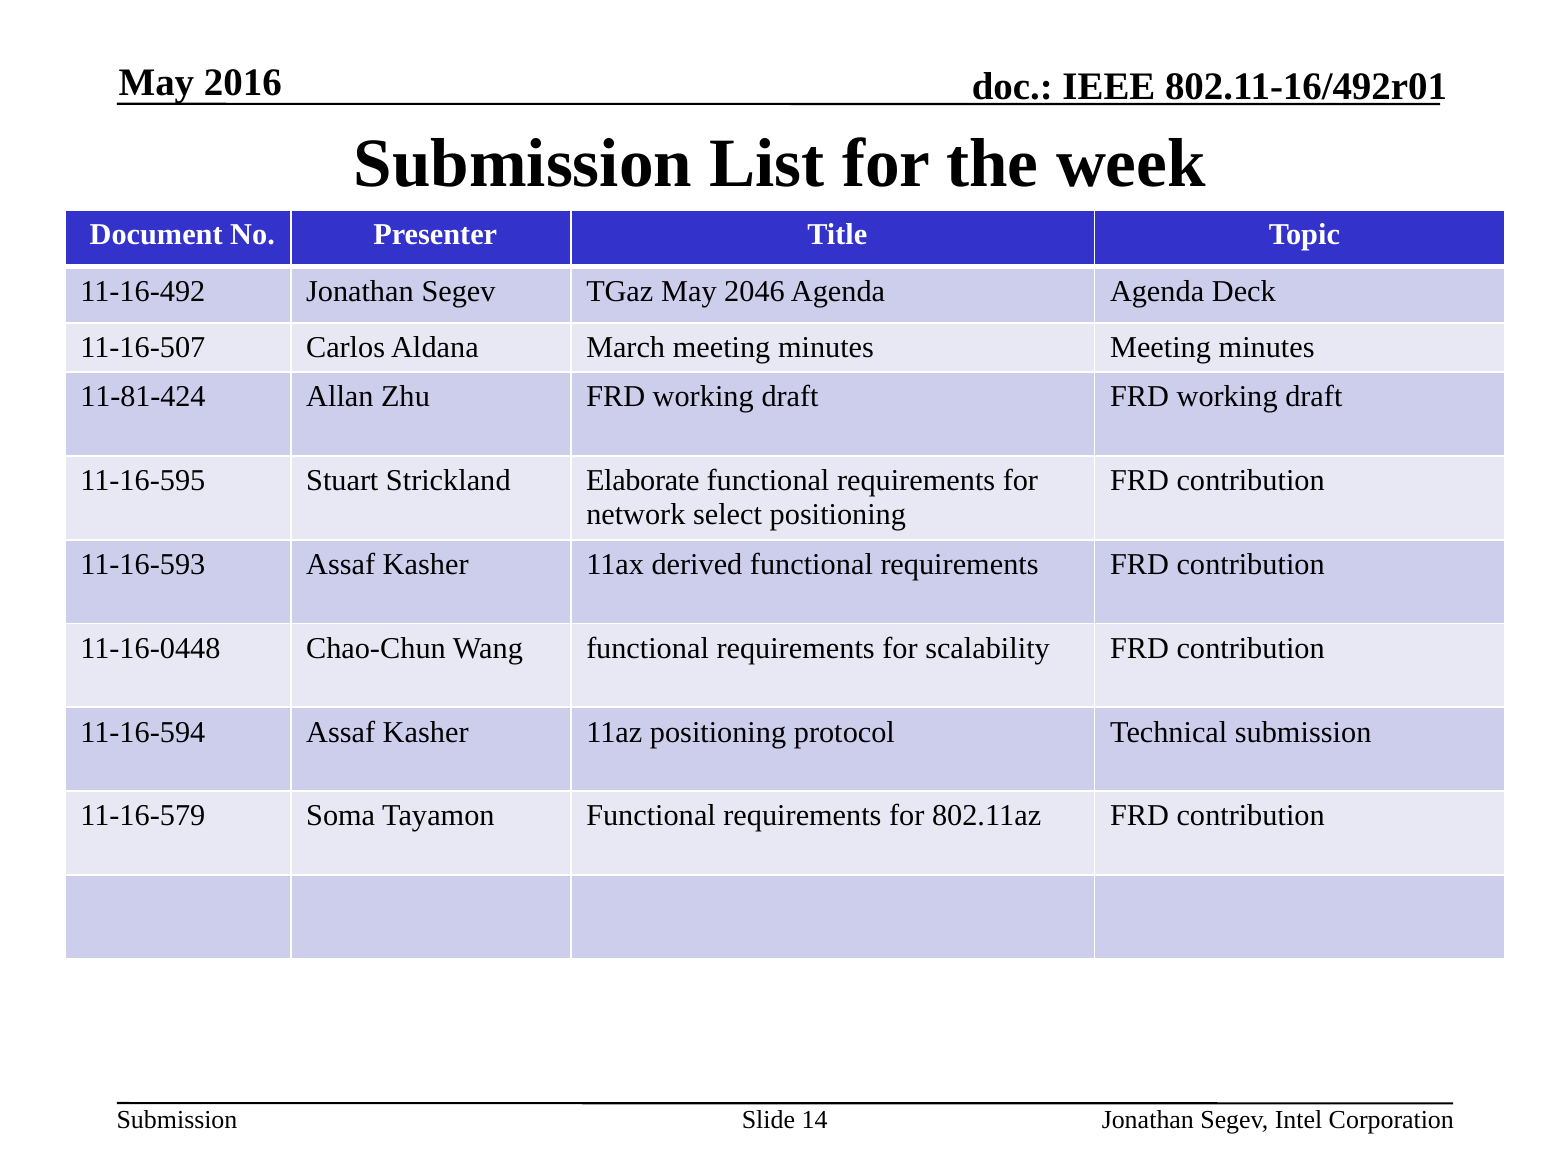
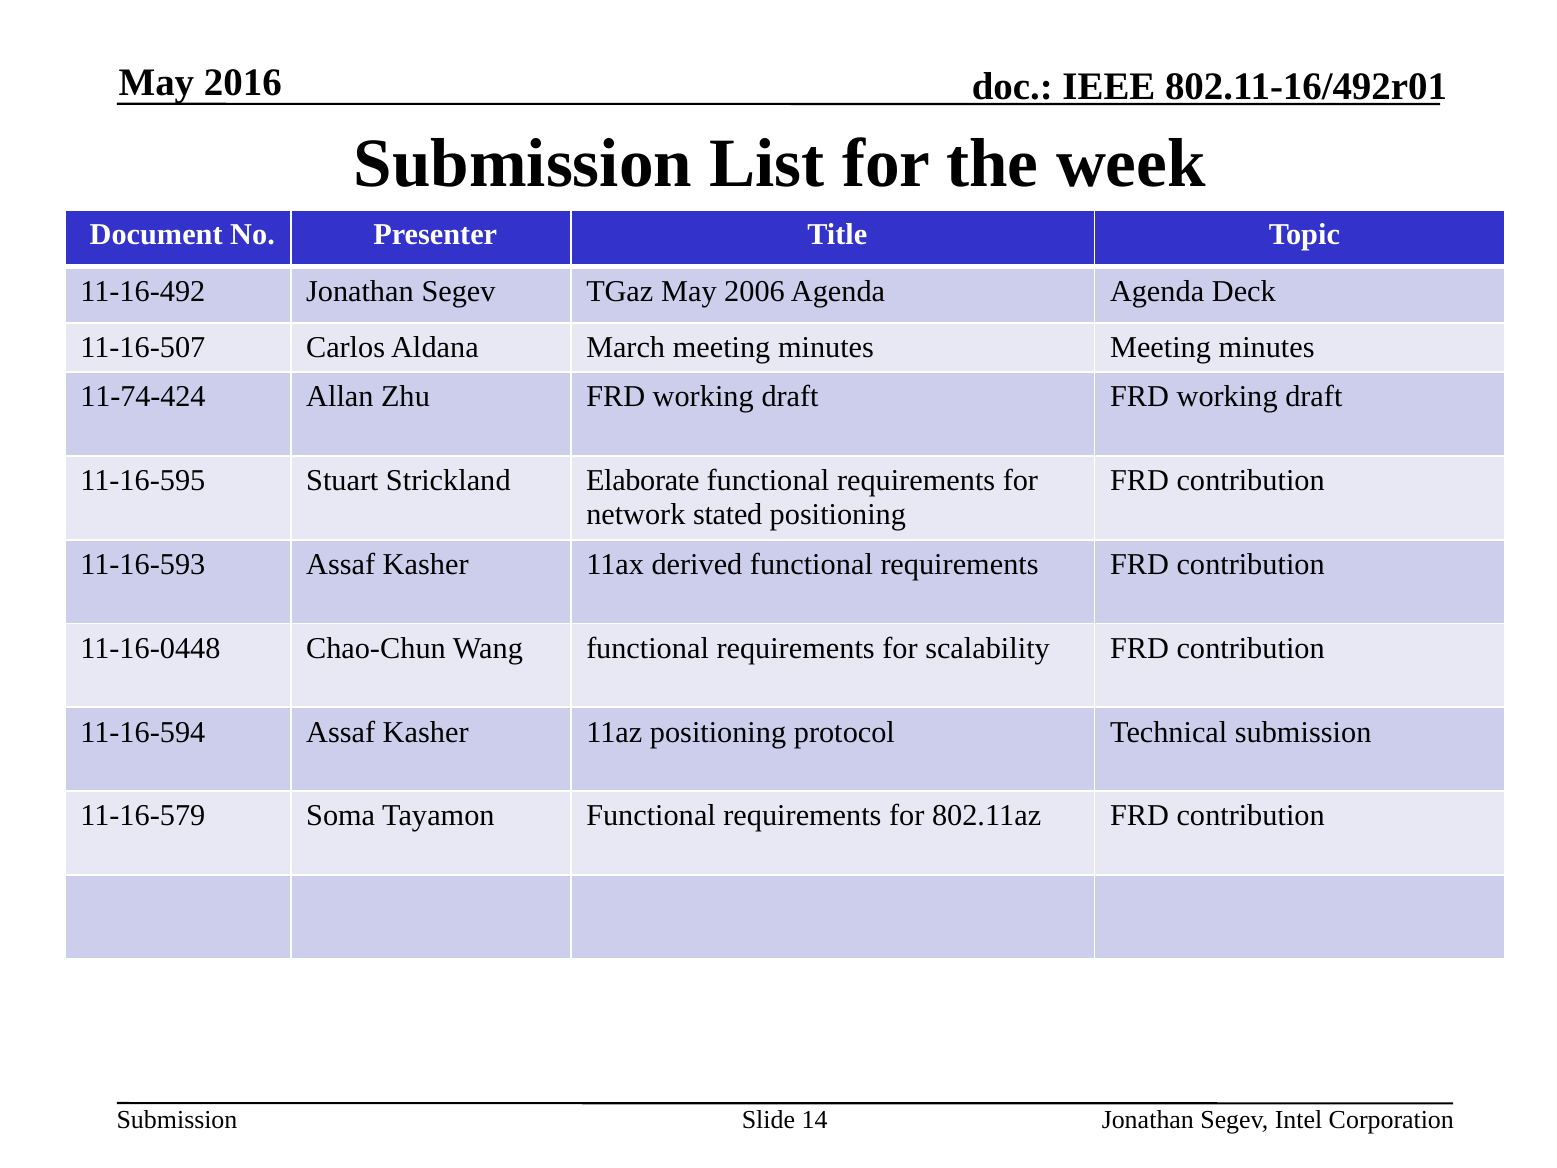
2046: 2046 -> 2006
11-81-424: 11-81-424 -> 11-74-424
select: select -> stated
